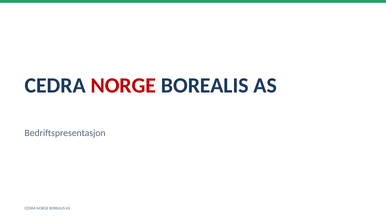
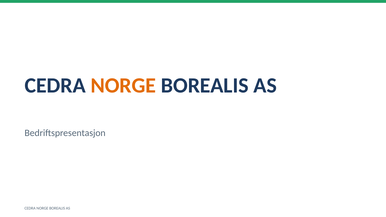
NORGE at (123, 86) colour: red -> orange
